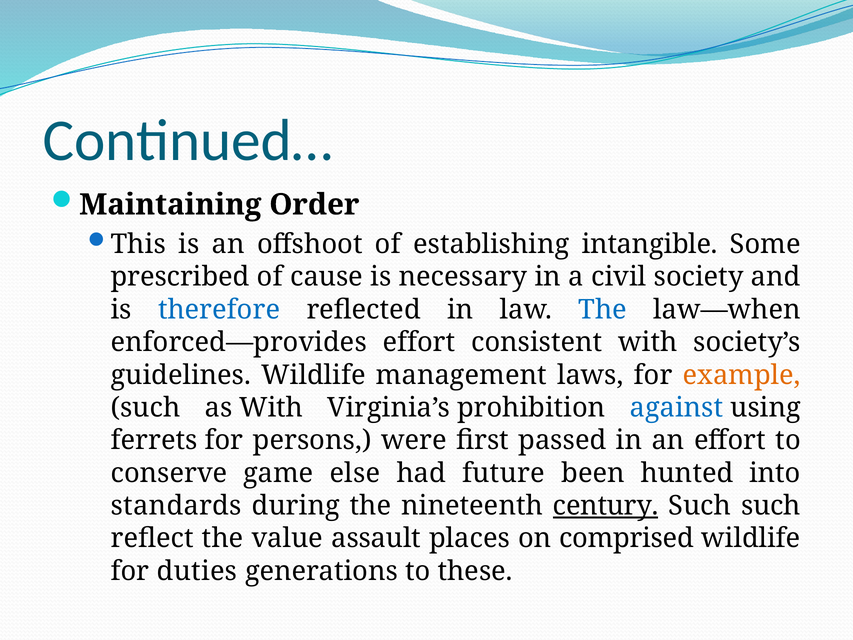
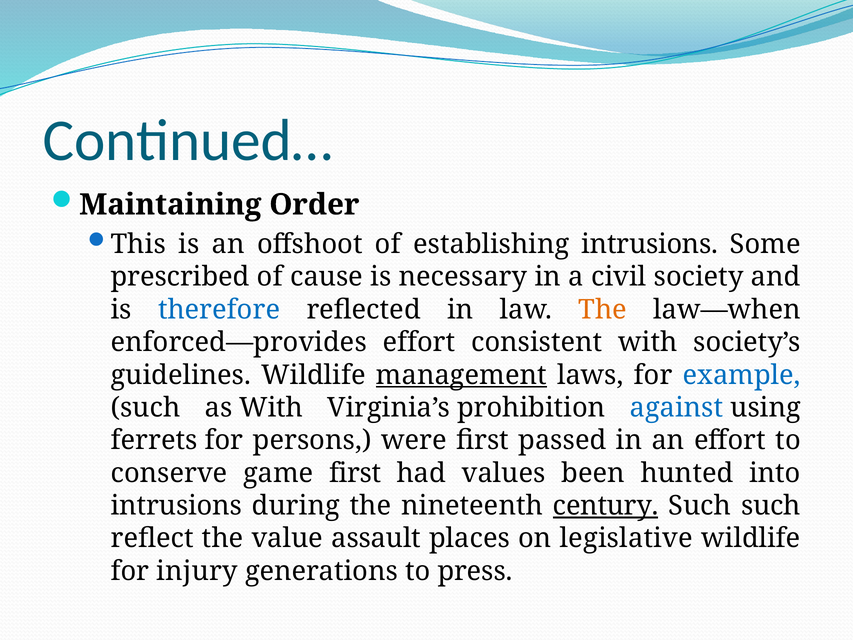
establishing intangible: intangible -> intrusions
The at (603, 310) colour: blue -> orange
management underline: none -> present
example colour: orange -> blue
game else: else -> first
future: future -> values
standards at (176, 506): standards -> intrusions
comprised: comprised -> legislative
duties: duties -> injury
these: these -> press
